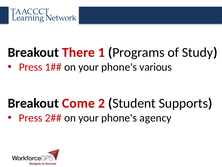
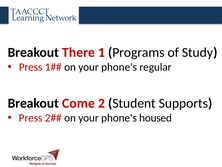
various: various -> regular
agency: agency -> housed
